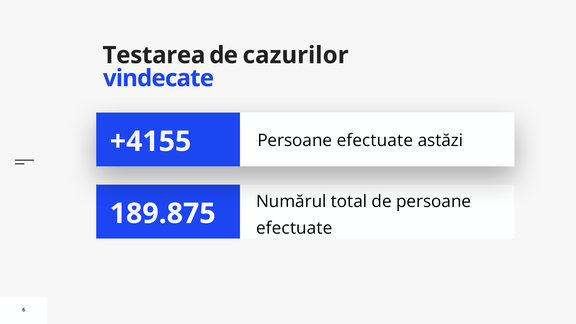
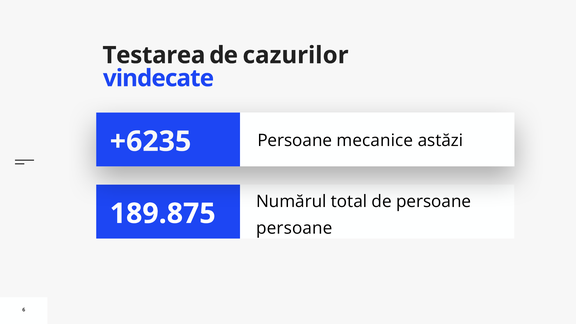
+4155: +4155 -> +6235
efectuate at (375, 141): efectuate -> mecanice
efectuate at (294, 228): efectuate -> persoane
